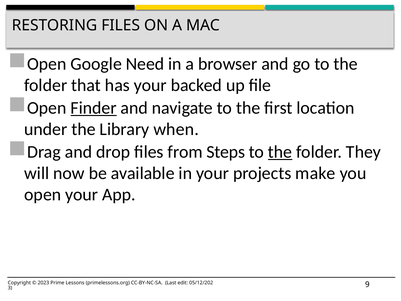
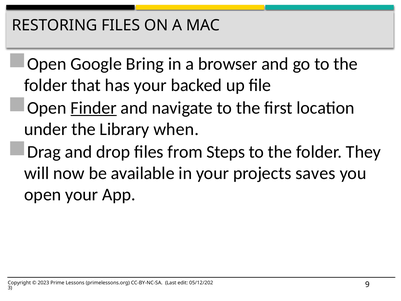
Need: Need -> Bring
the at (280, 152) underline: present -> none
make: make -> saves
